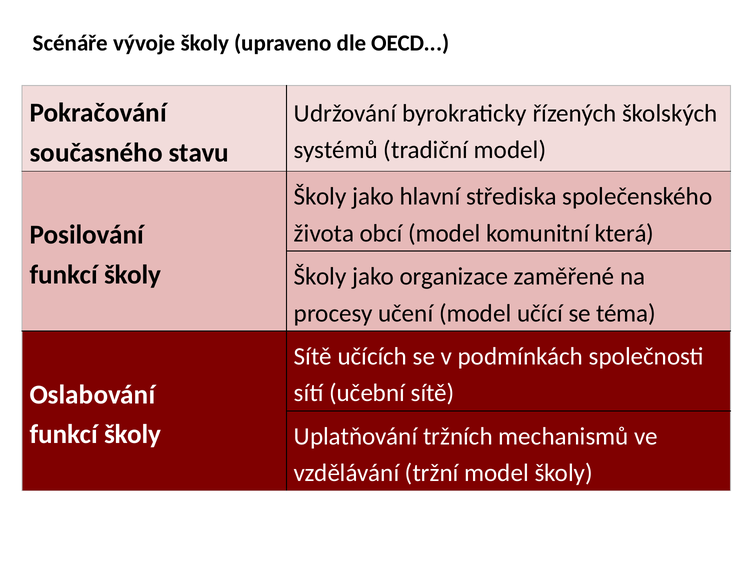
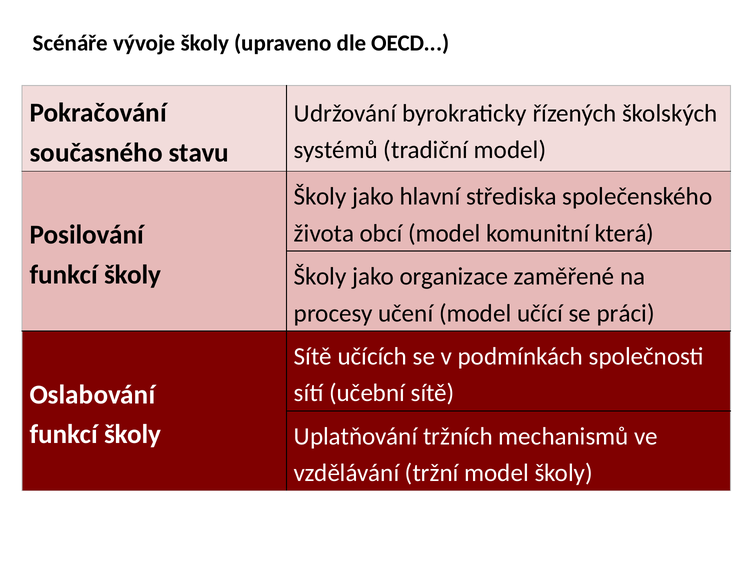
téma: téma -> práci
